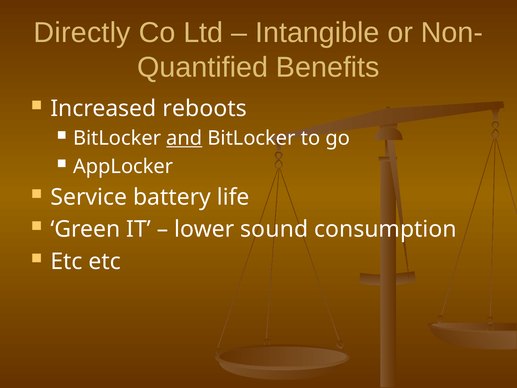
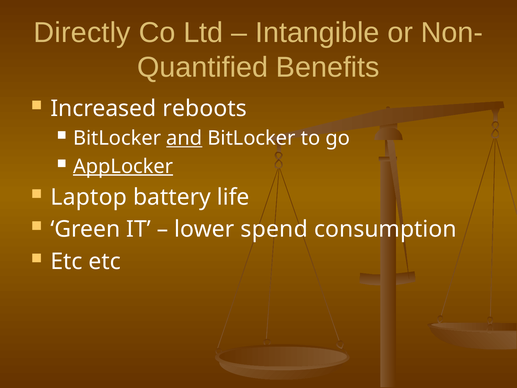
AppLocker underline: none -> present
Service: Service -> Laptop
sound: sound -> spend
